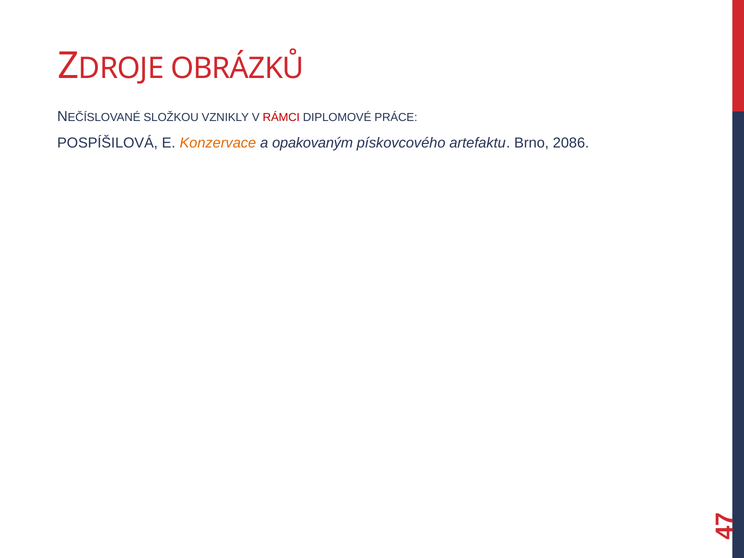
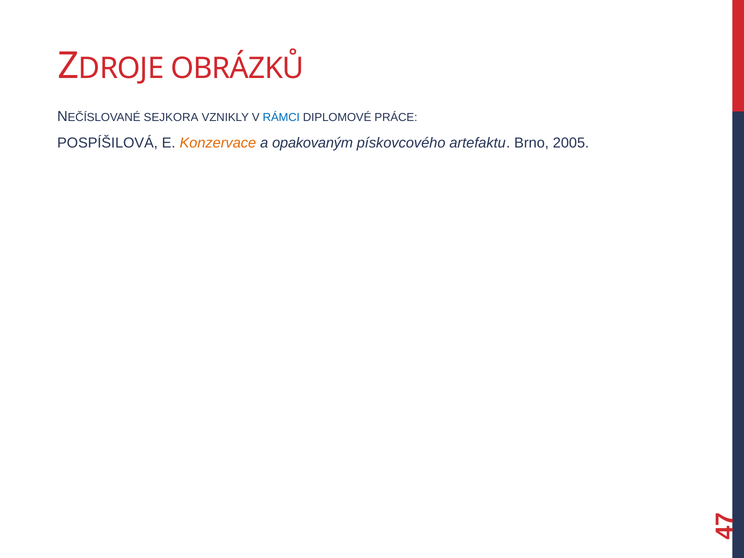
SLOŽKOU: SLOŽKOU -> SEJKORA
RÁMCI colour: red -> blue
2086: 2086 -> 2005
